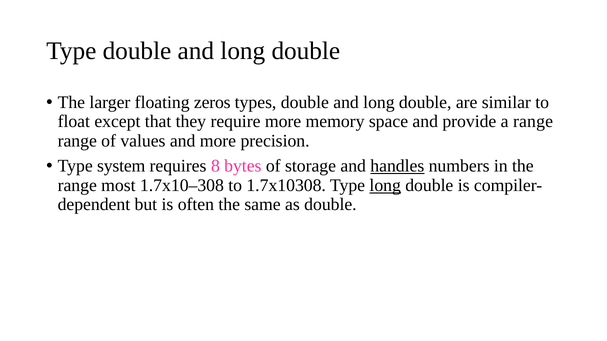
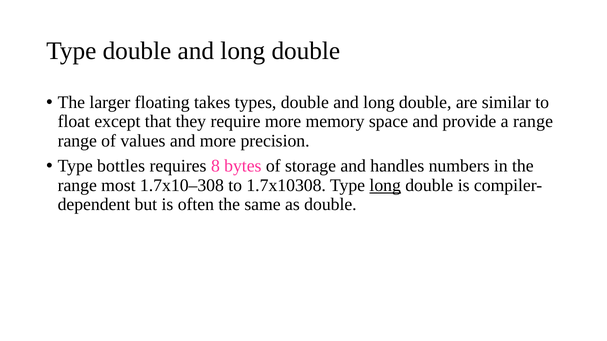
zeros: zeros -> takes
system: system -> bottles
handles underline: present -> none
